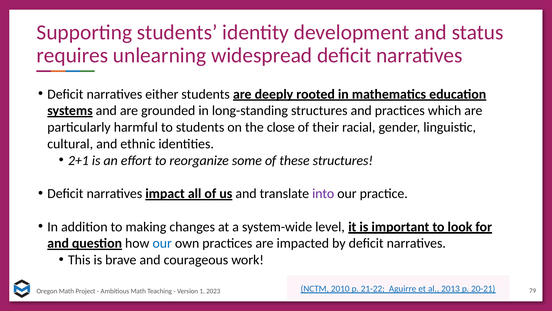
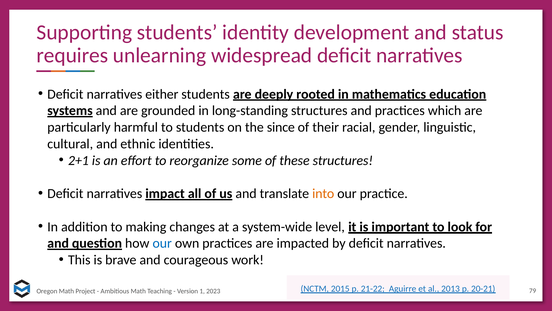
close: close -> since
into colour: purple -> orange
2010: 2010 -> 2015
